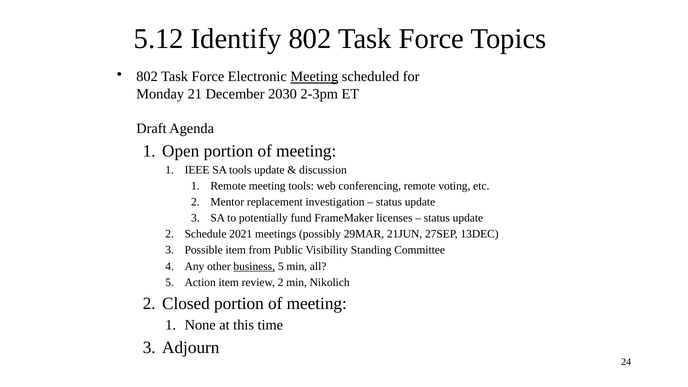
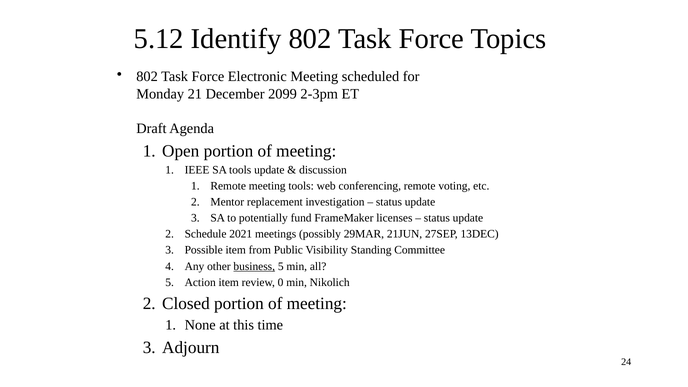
Meeting at (314, 77) underline: present -> none
2030: 2030 -> 2099
review 2: 2 -> 0
